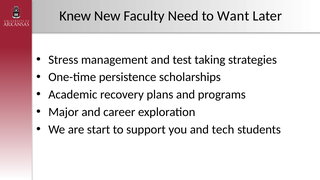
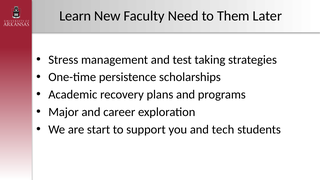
Knew: Knew -> Learn
Want: Want -> Them
